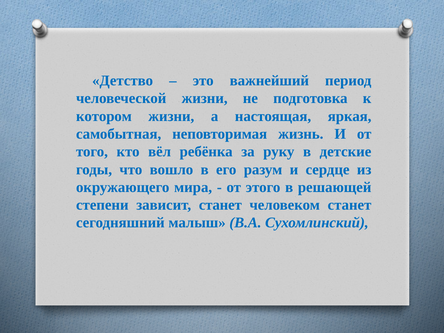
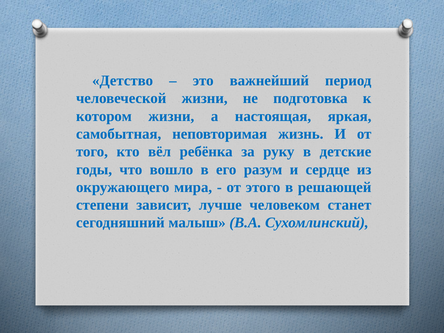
зависит станет: станет -> лучше
